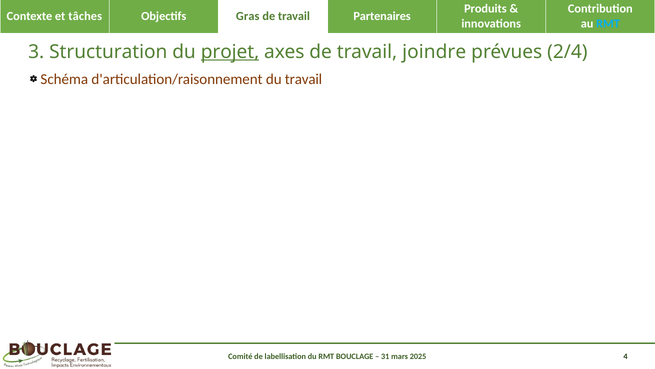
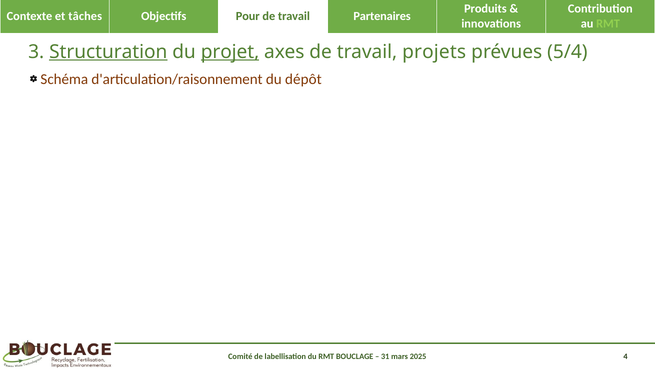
Gras: Gras -> Pour
RMT at (608, 24) colour: light blue -> light green
Structuration underline: none -> present
joindre: joindre -> projets
2/4: 2/4 -> 5/4
du travail: travail -> dépôt
